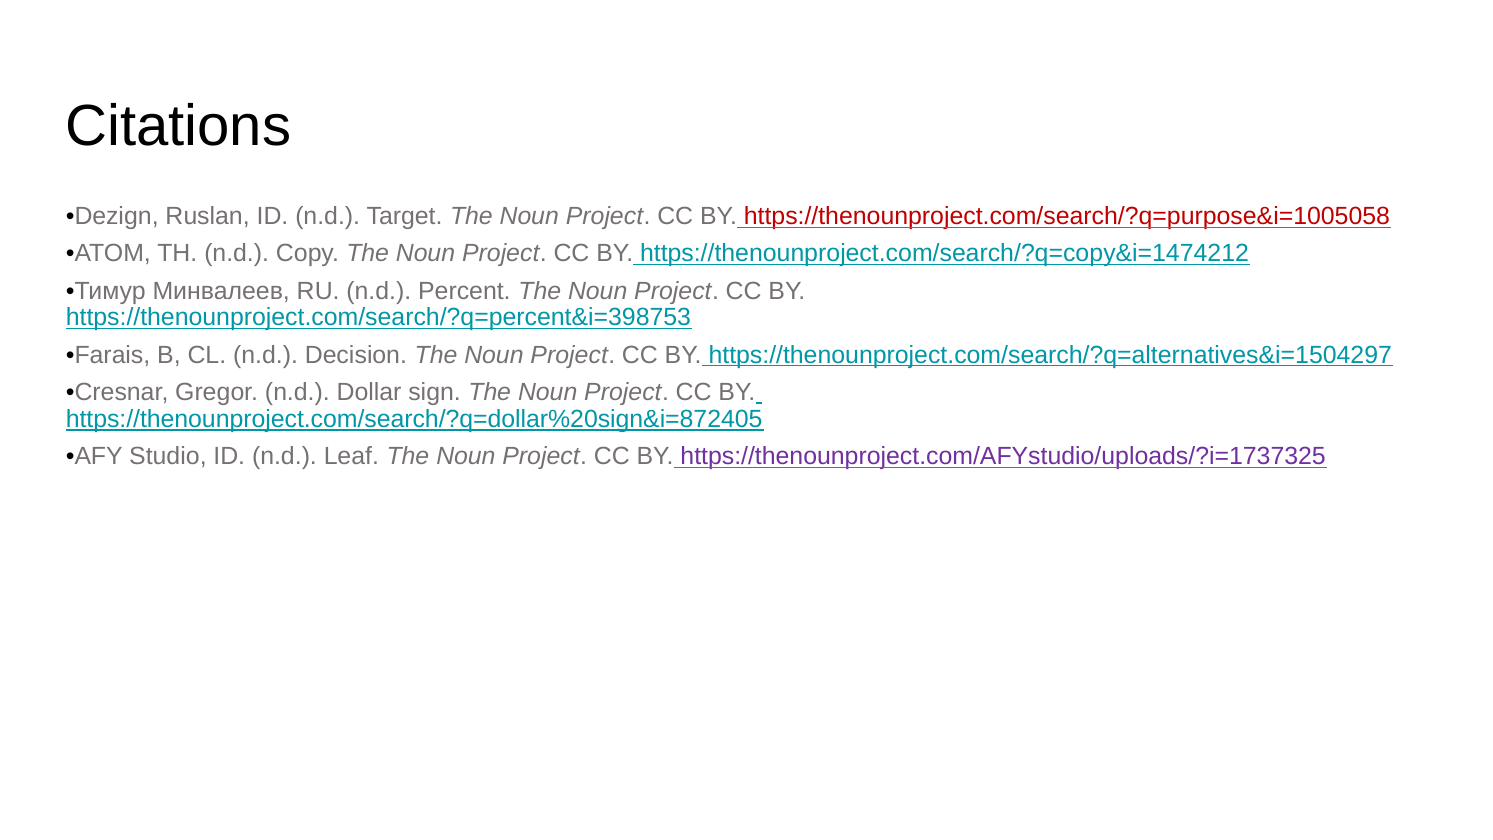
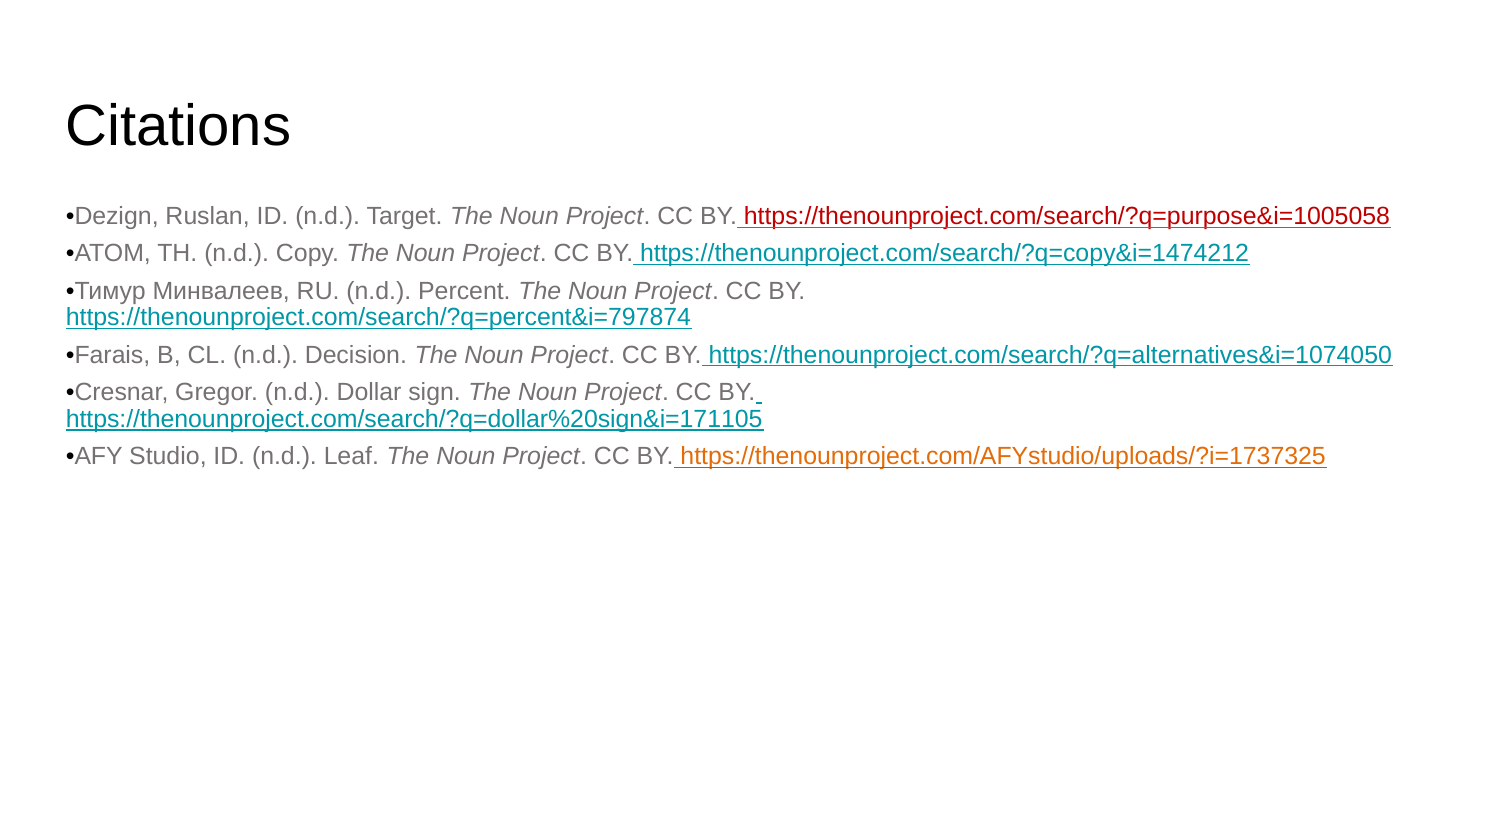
https://thenounproject.com/search/?q=percent&i=398753: https://thenounproject.com/search/?q=percent&i=398753 -> https://thenounproject.com/search/?q=percent&i=797874
https://thenounproject.com/search/?q=alternatives&i=1504297: https://thenounproject.com/search/?q=alternatives&i=1504297 -> https://thenounproject.com/search/?q=alternatives&i=1074050
https://thenounproject.com/search/?q=dollar%20sign&i=872405: https://thenounproject.com/search/?q=dollar%20sign&i=872405 -> https://thenounproject.com/search/?q=dollar%20sign&i=171105
https://thenounproject.com/AFYstudio/uploads/?i=1737325 colour: purple -> orange
